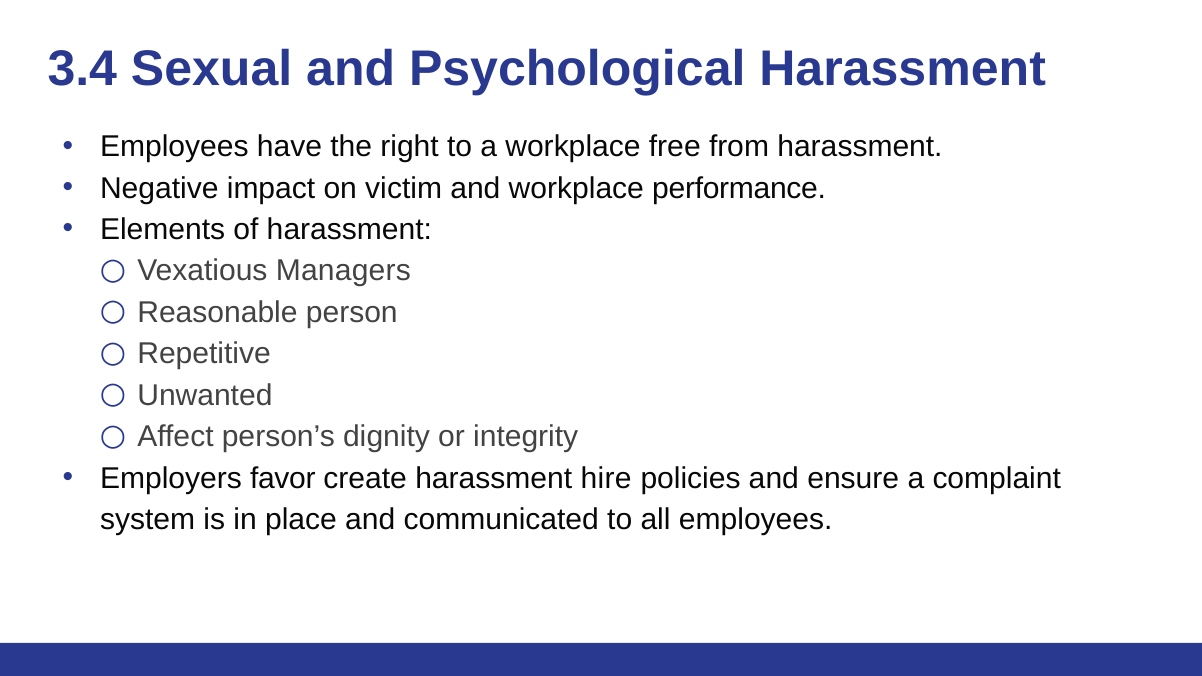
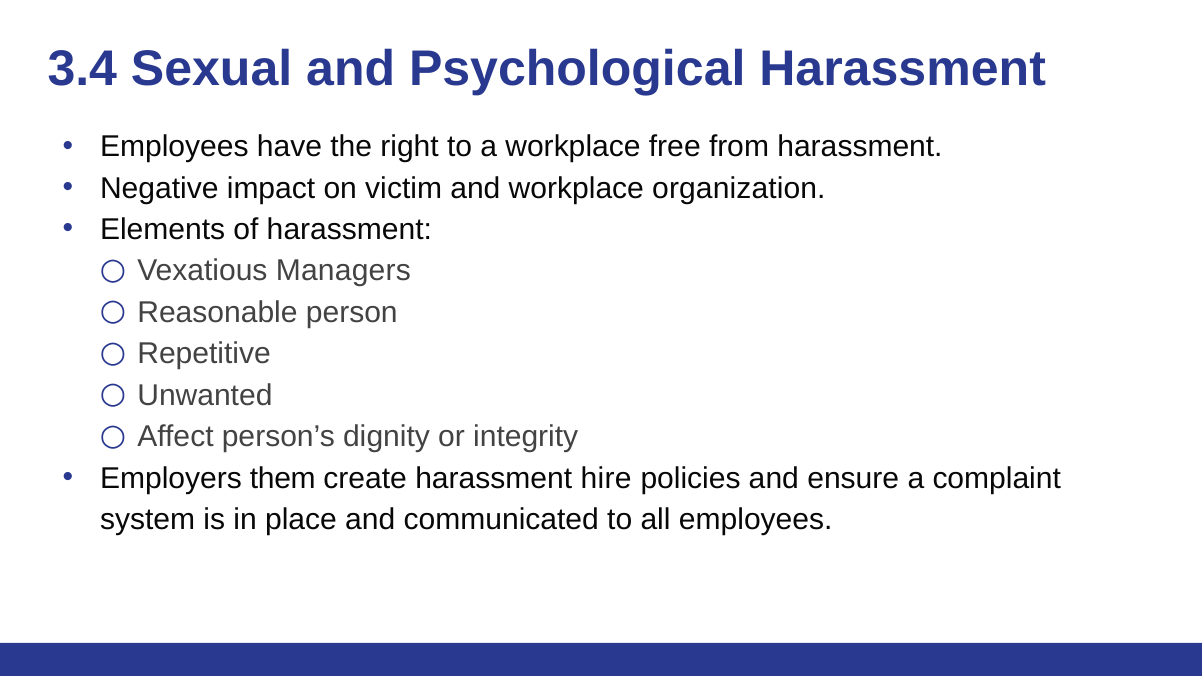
performance: performance -> organization
favor: favor -> them
